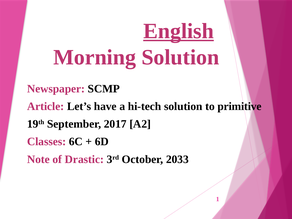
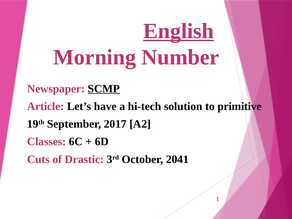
Morning Solution: Solution -> Number
SCMP underline: none -> present
Note: Note -> Cuts
2033: 2033 -> 2041
